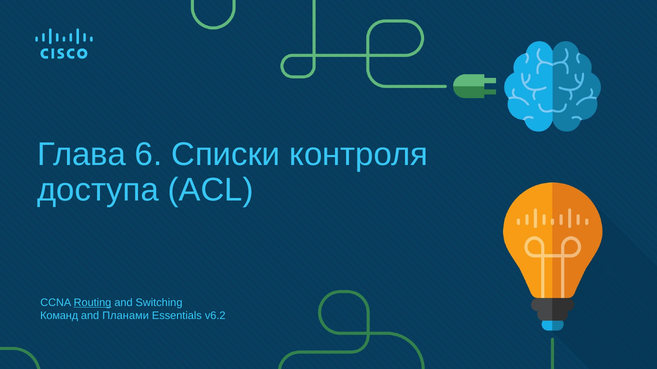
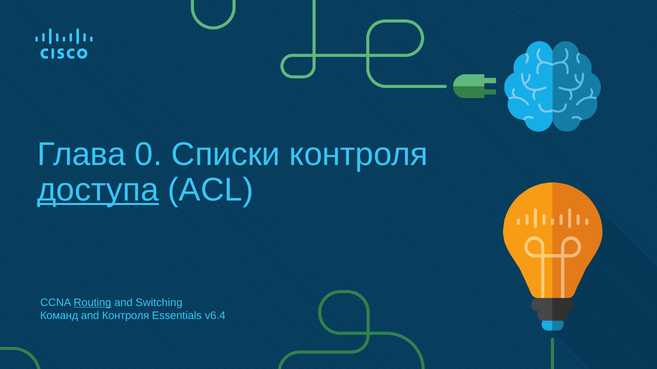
6: 6 -> 0
доступа underline: none -> present
and Планами: Планами -> Контроля
v6.2: v6.2 -> v6.4
